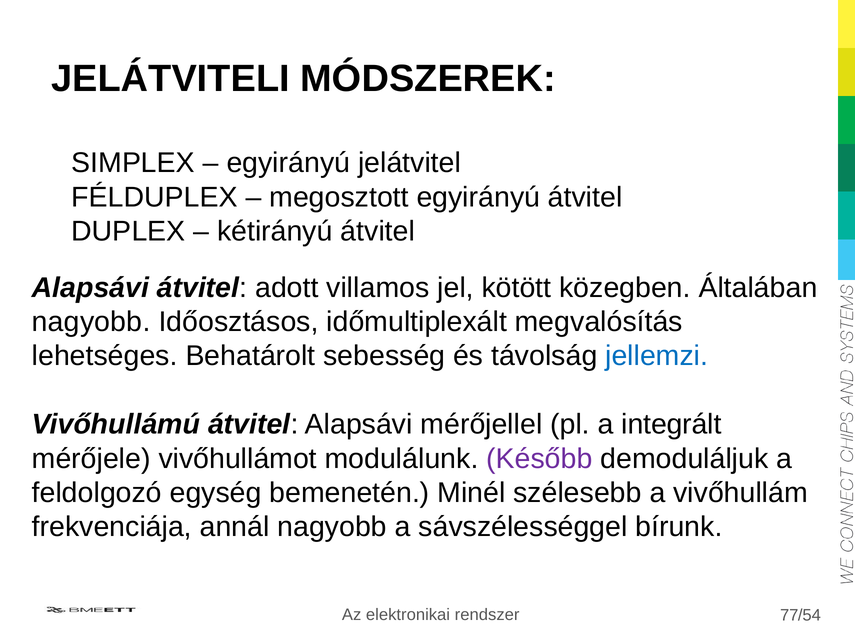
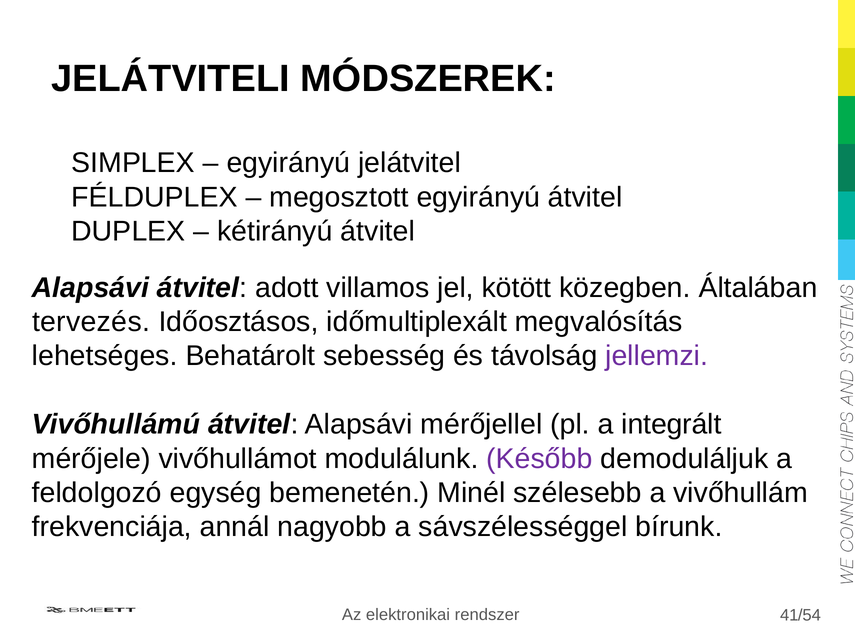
nagyobb at (91, 322): nagyobb -> tervezés
jellemzi colour: blue -> purple
77: 77 -> 41
